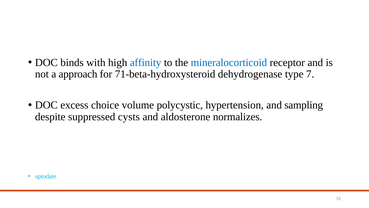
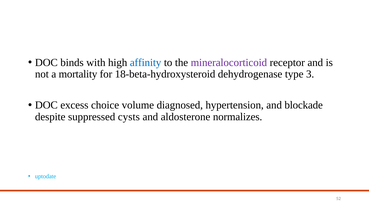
mineralocorticoid colour: blue -> purple
approach: approach -> mortality
71-beta-hydroxysteroid: 71-beta-hydroxysteroid -> 18-beta-hydroxysteroid
7: 7 -> 3
polycystic: polycystic -> diagnosed
sampling: sampling -> blockade
